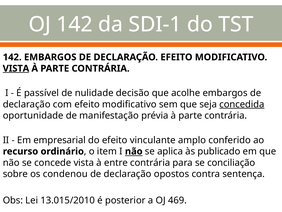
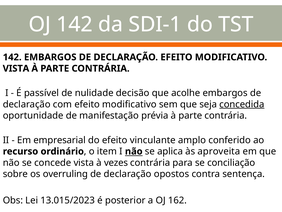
VISTA at (16, 68) underline: present -> none
publicado: publicado -> aproveita
entre: entre -> vezes
condenou: condenou -> overruling
13.015/2010: 13.015/2010 -> 13.015/2023
469: 469 -> 162
